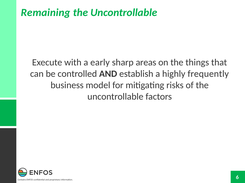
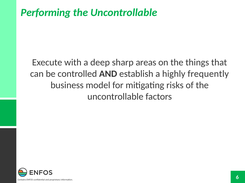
Remaining: Remaining -> Performing
early: early -> deep
